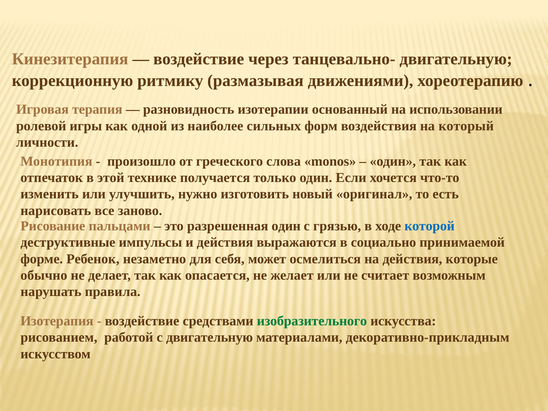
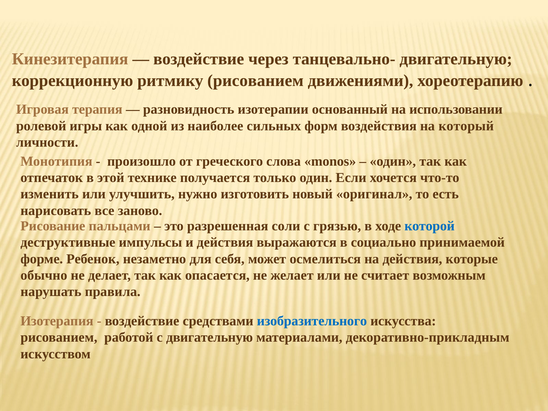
ритмику размазывая: размазывая -> рисованием
разрешенная один: один -> соли
изобразительного colour: green -> blue
